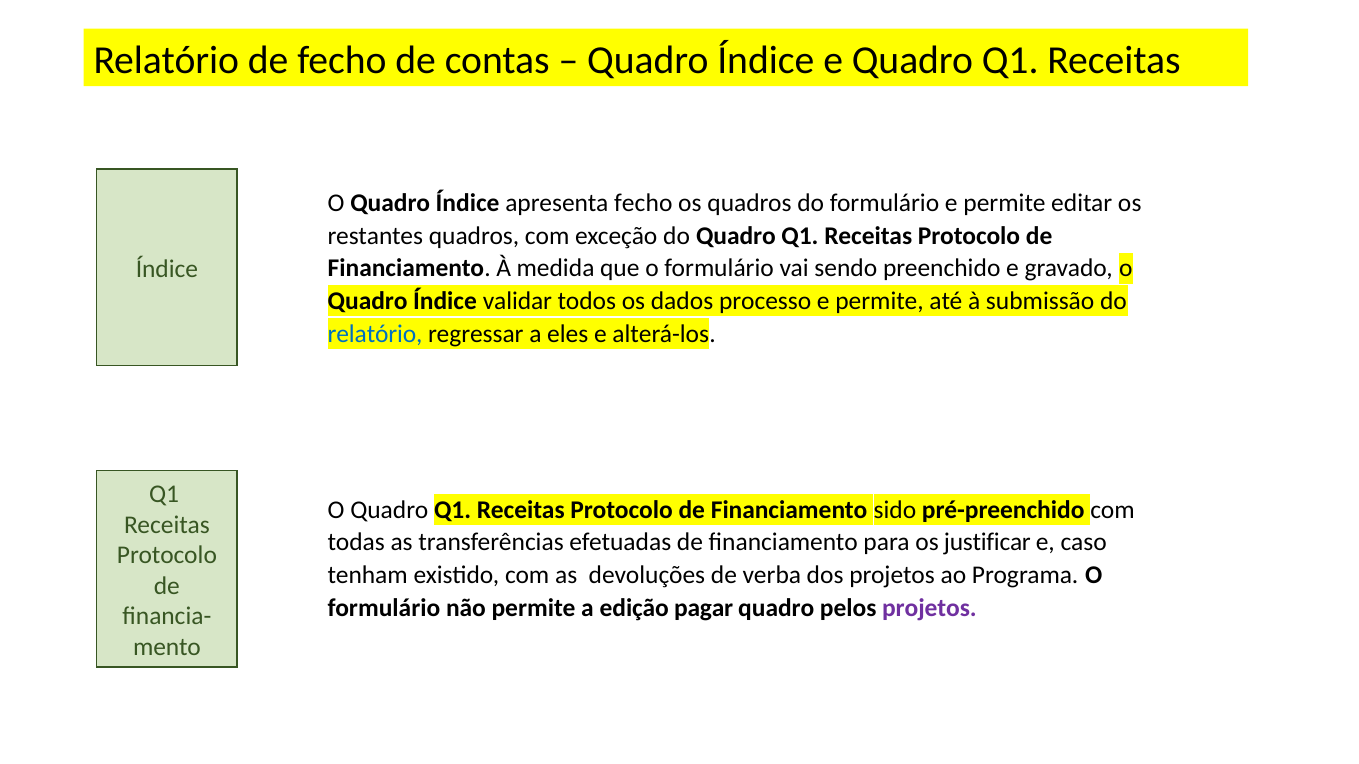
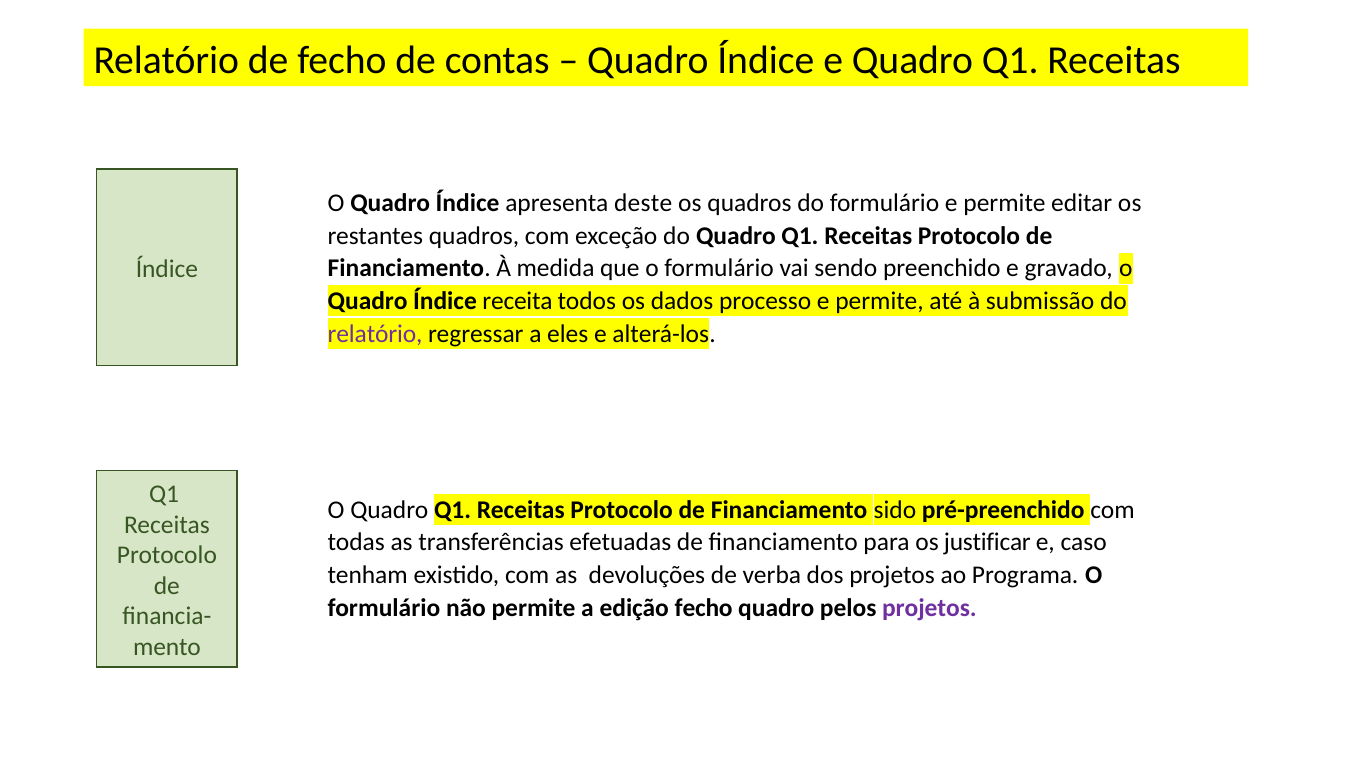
apresenta fecho: fecho -> deste
validar: validar -> receita
relatório at (375, 334) colour: blue -> purple
edição pagar: pagar -> fecho
